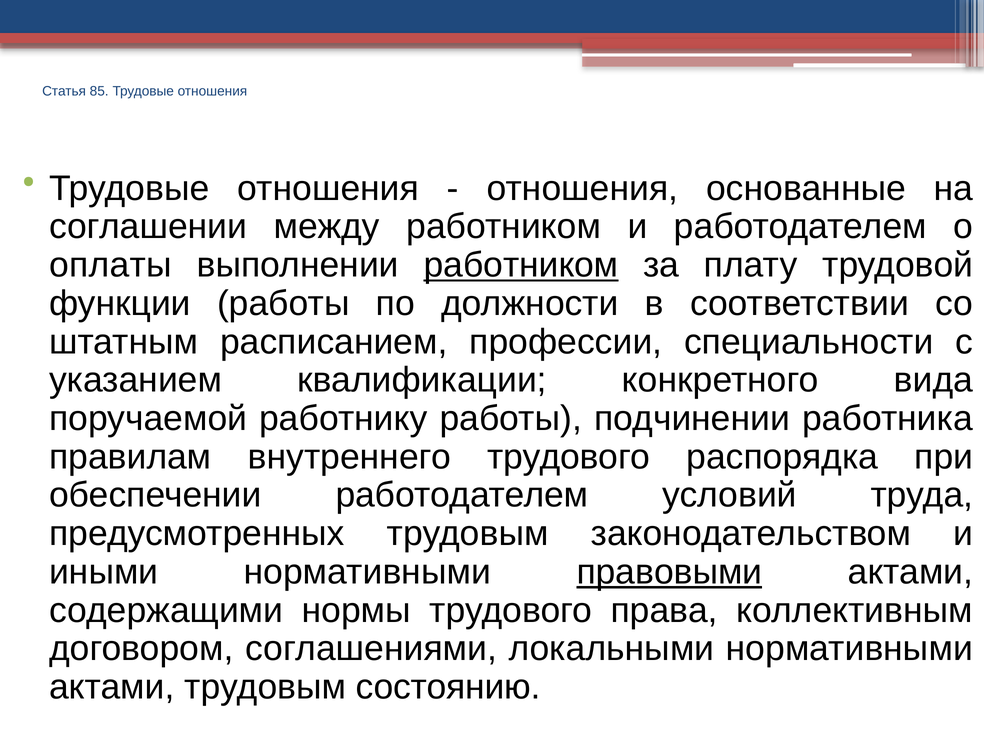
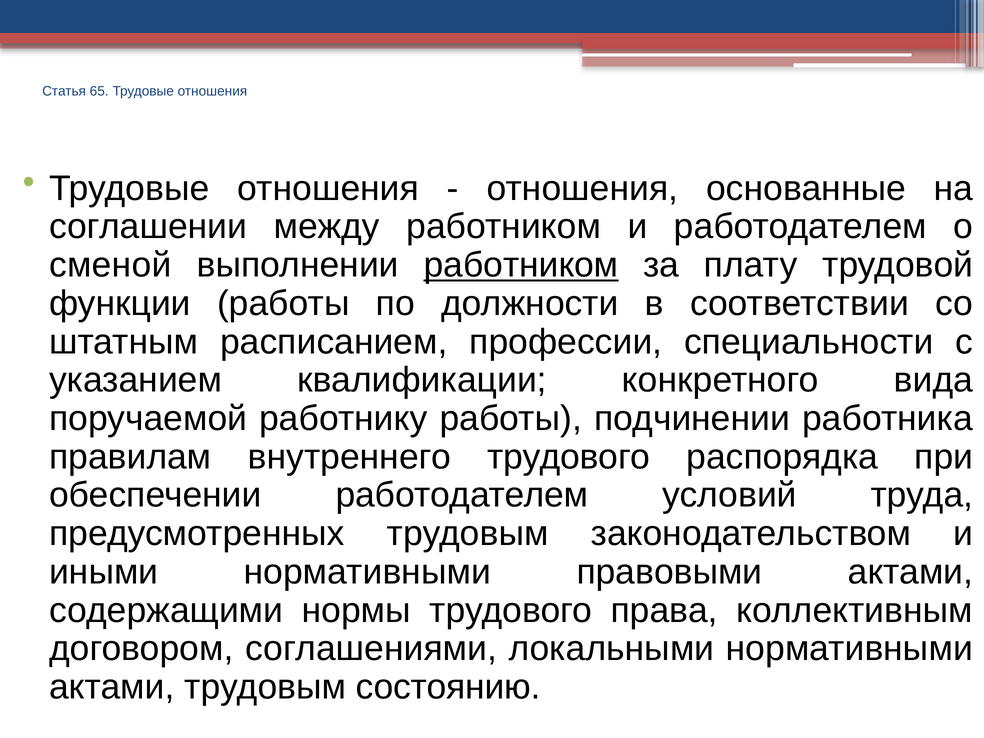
85: 85 -> 65
оплаты: оплаты -> сменой
правовыми underline: present -> none
